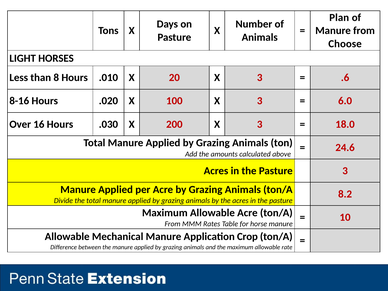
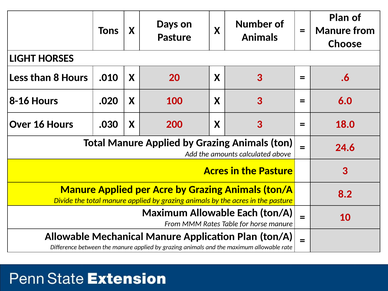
Allowable Acre: Acre -> Each
Application Crop: Crop -> Plan
